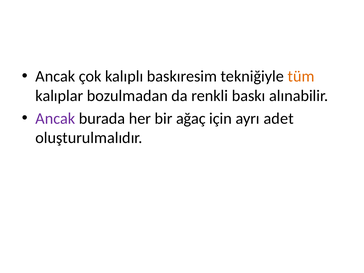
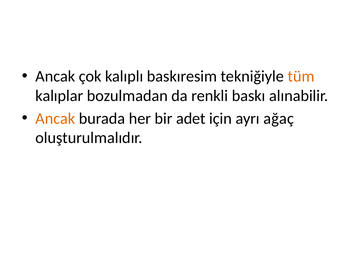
Ancak at (55, 118) colour: purple -> orange
ağaç: ağaç -> adet
adet: adet -> ağaç
